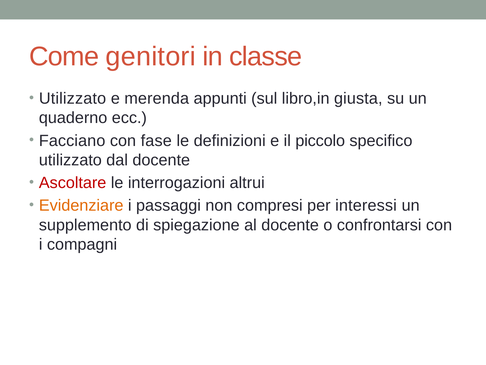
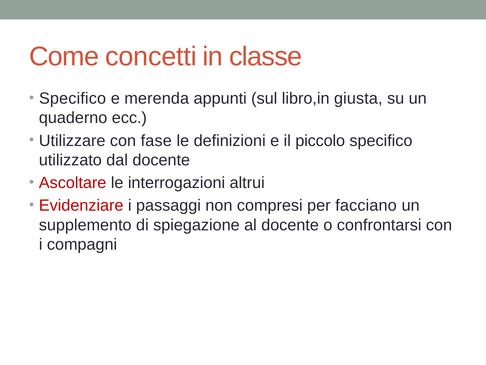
genitori: genitori -> concetti
Utilizzato at (73, 98): Utilizzato -> Specifico
Facciano: Facciano -> Utilizzare
Evidenziare colour: orange -> red
interessi: interessi -> facciano
